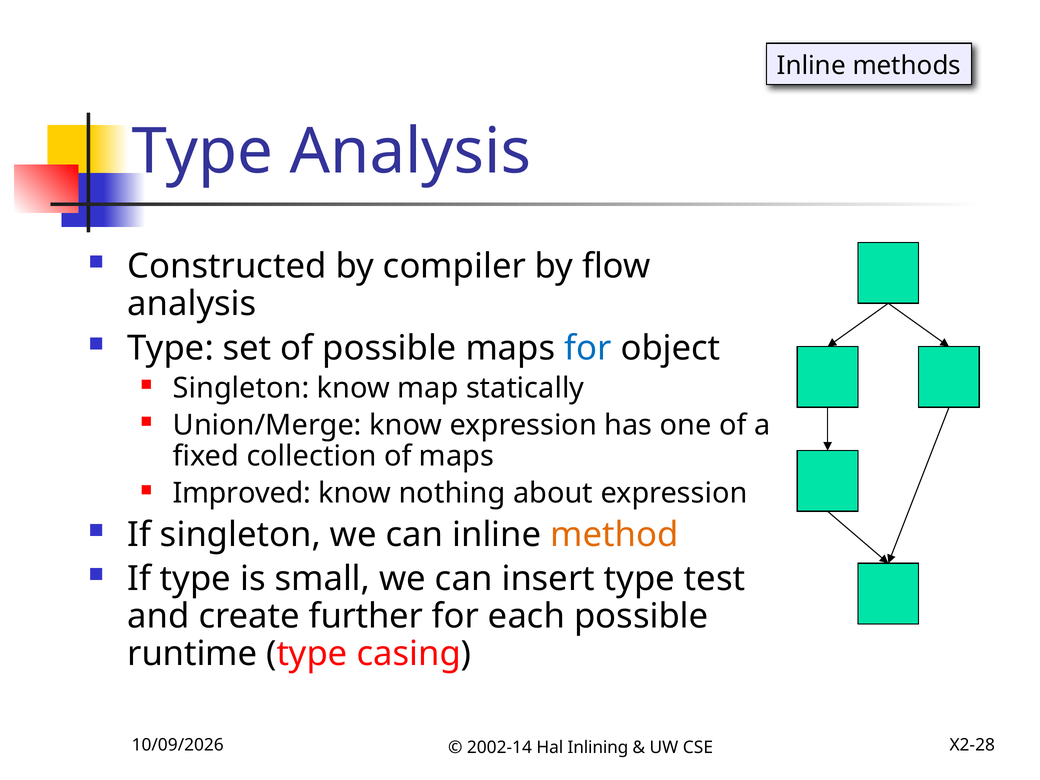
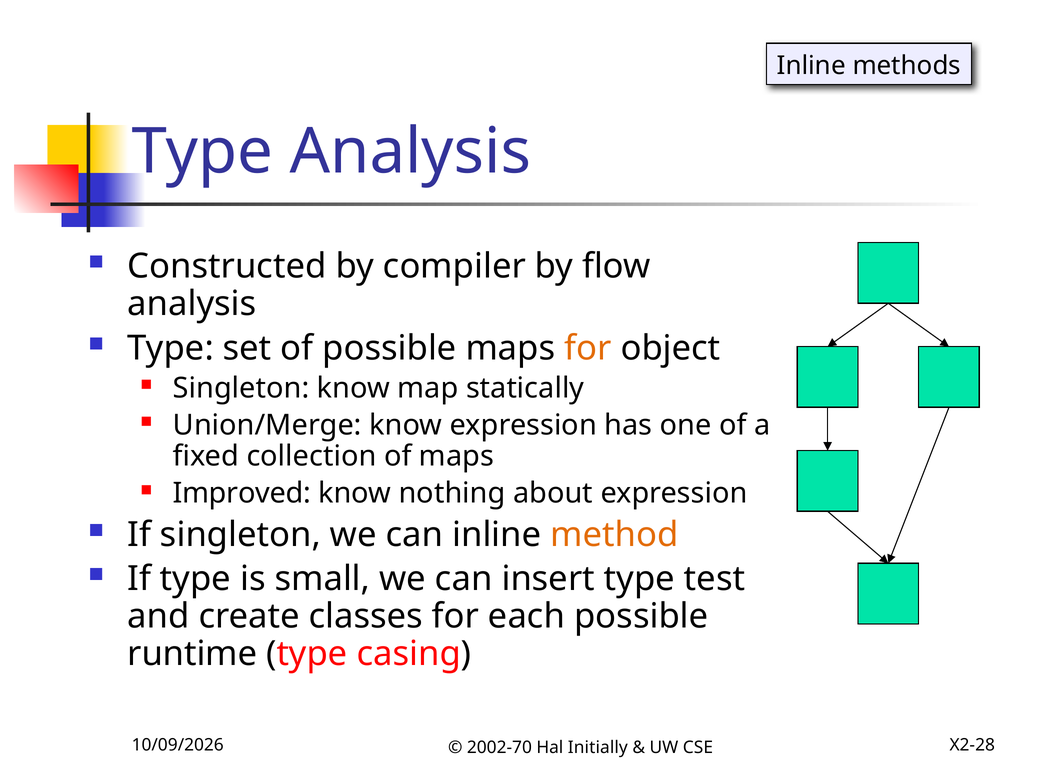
for at (588, 348) colour: blue -> orange
further: further -> classes
2002-14: 2002-14 -> 2002-70
Inlining: Inlining -> Initially
